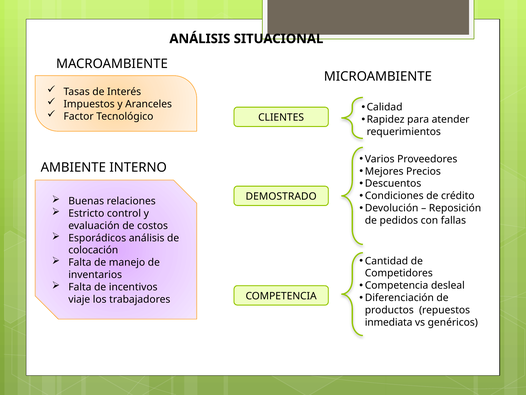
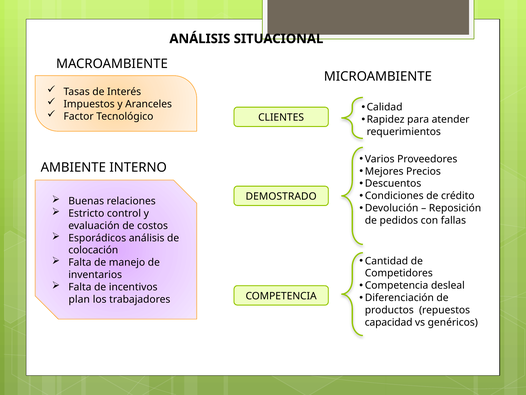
viaje: viaje -> plan
inmediata: inmediata -> capacidad
